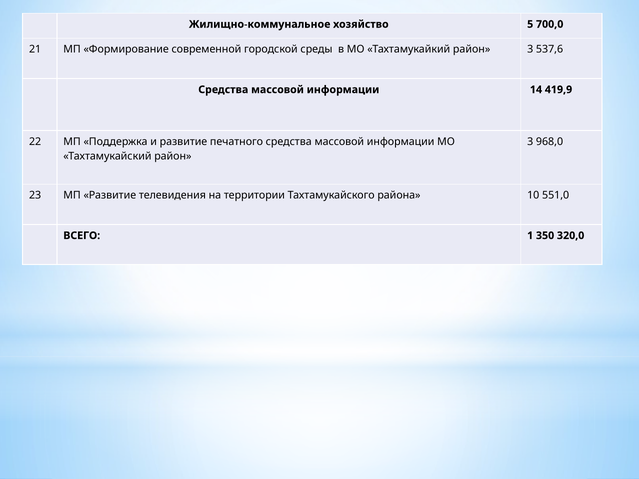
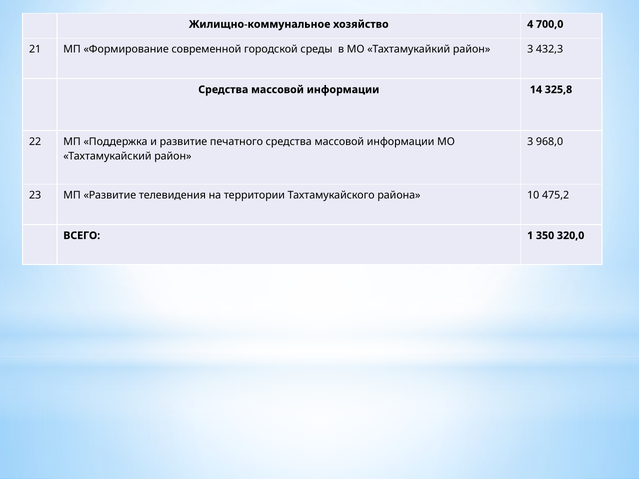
5: 5 -> 4
537,6: 537,6 -> 432,3
419,9: 419,9 -> 325,8
551,0: 551,0 -> 475,2
